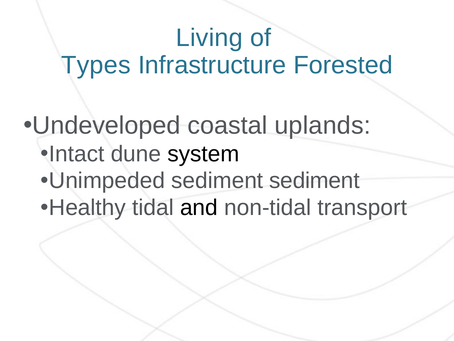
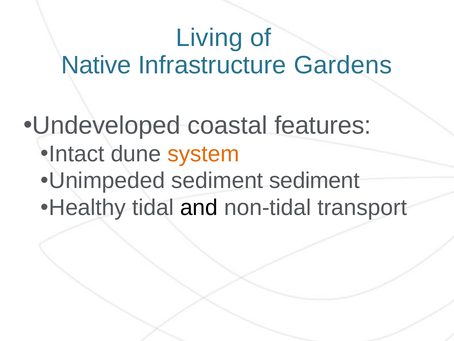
Types: Types -> Native
Forested: Forested -> Gardens
uplands: uplands -> features
system colour: black -> orange
